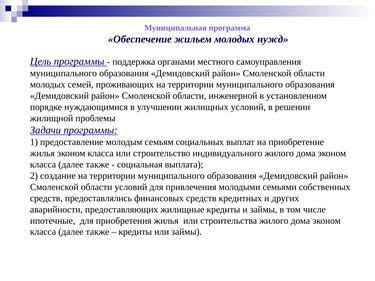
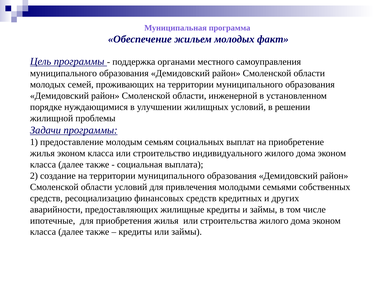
нужд: нужд -> факт
предоставлялись: предоставлялись -> ресоциализацию
